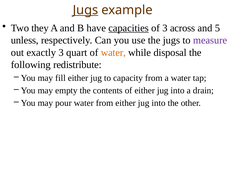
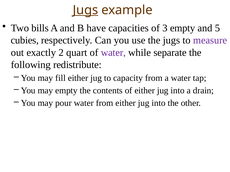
they: they -> bills
capacities underline: present -> none
3 across: across -> empty
unless: unless -> cubies
exactly 3: 3 -> 2
water at (113, 53) colour: orange -> purple
disposal: disposal -> separate
